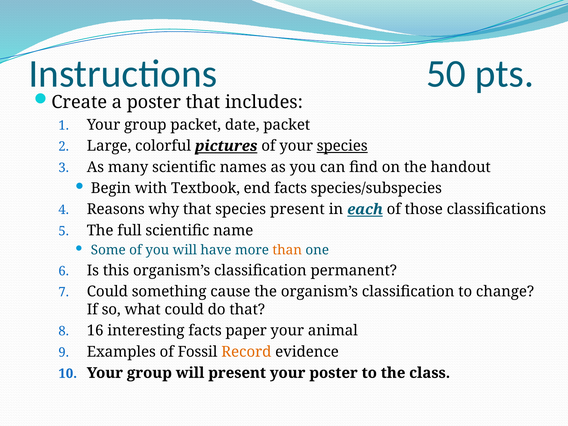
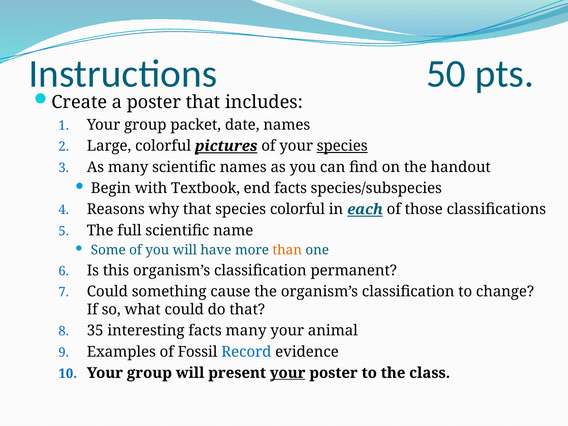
date packet: packet -> names
species present: present -> colorful
16: 16 -> 35
facts paper: paper -> many
Record colour: orange -> blue
your at (288, 373) underline: none -> present
